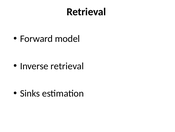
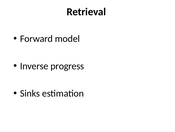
Inverse retrieval: retrieval -> progress
